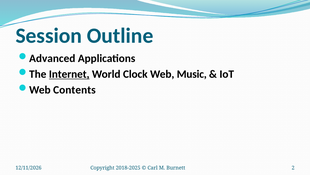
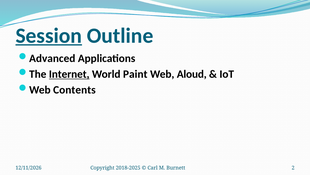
Session underline: none -> present
Clock: Clock -> Paint
Music: Music -> Aloud
